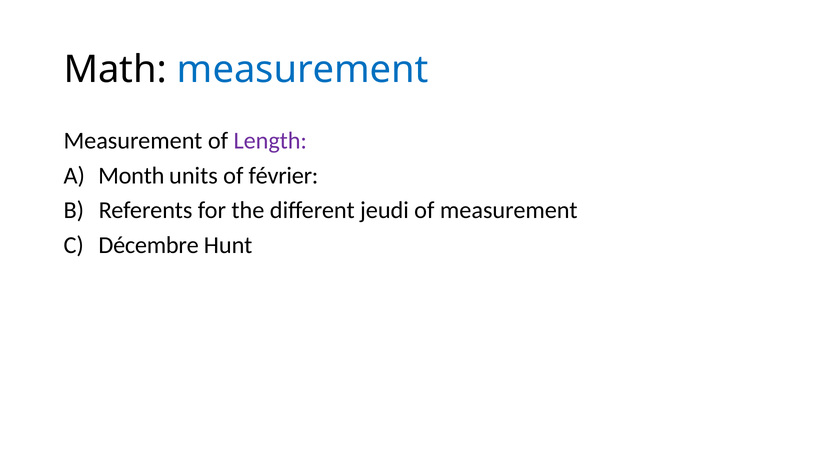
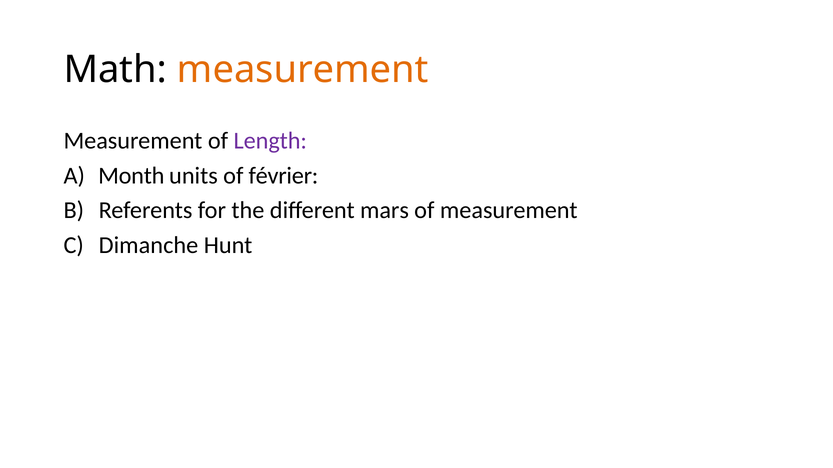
measurement at (303, 70) colour: blue -> orange
jeudi: jeudi -> mars
Décembre: Décembre -> Dimanche
